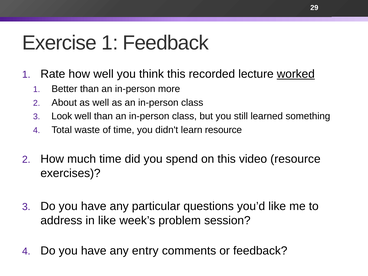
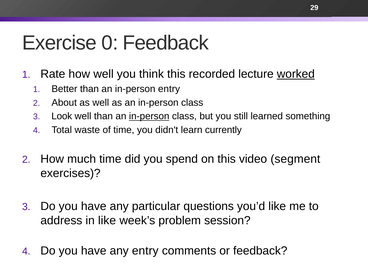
Exercise 1: 1 -> 0
in-person more: more -> entry
in-person at (149, 116) underline: none -> present
learn resource: resource -> currently
video resource: resource -> segment
